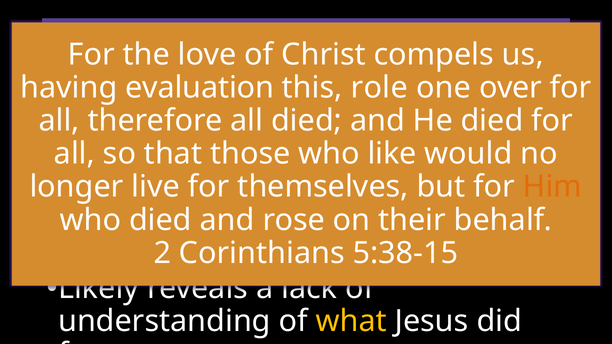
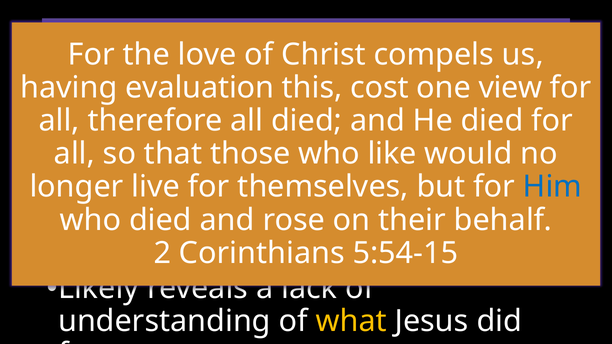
role: role -> cost
over: over -> view
Him colour: orange -> blue
5:38-15: 5:38-15 -> 5:54-15
